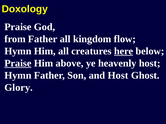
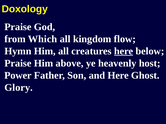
from Father: Father -> Which
Praise at (18, 63) underline: present -> none
Hymn at (18, 76): Hymn -> Power
and Host: Host -> Here
